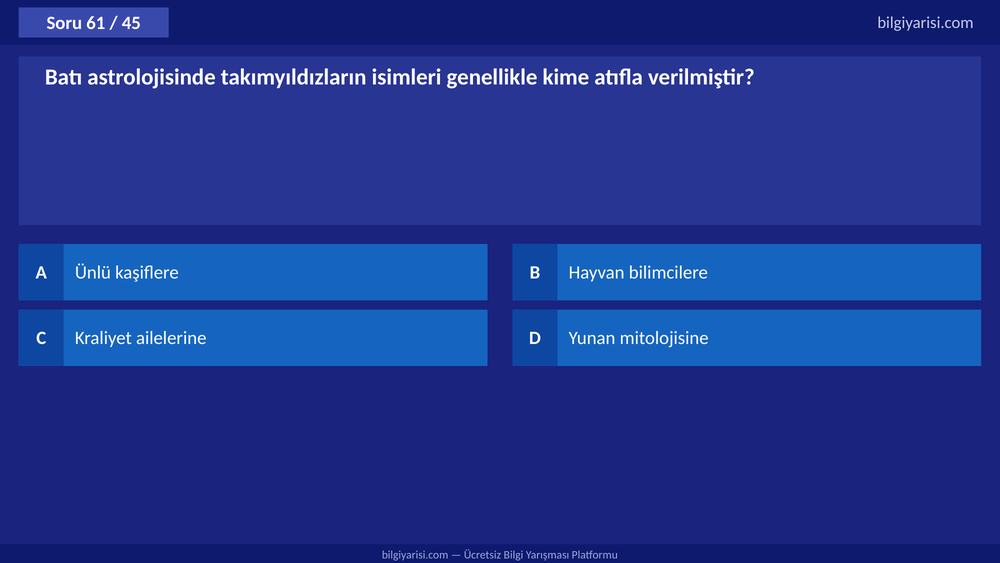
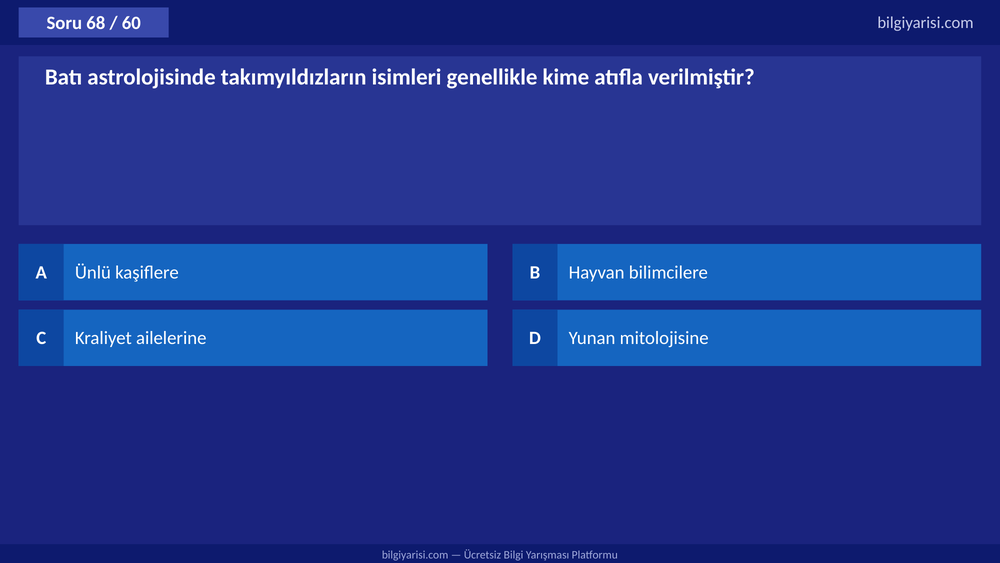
61: 61 -> 68
45: 45 -> 60
